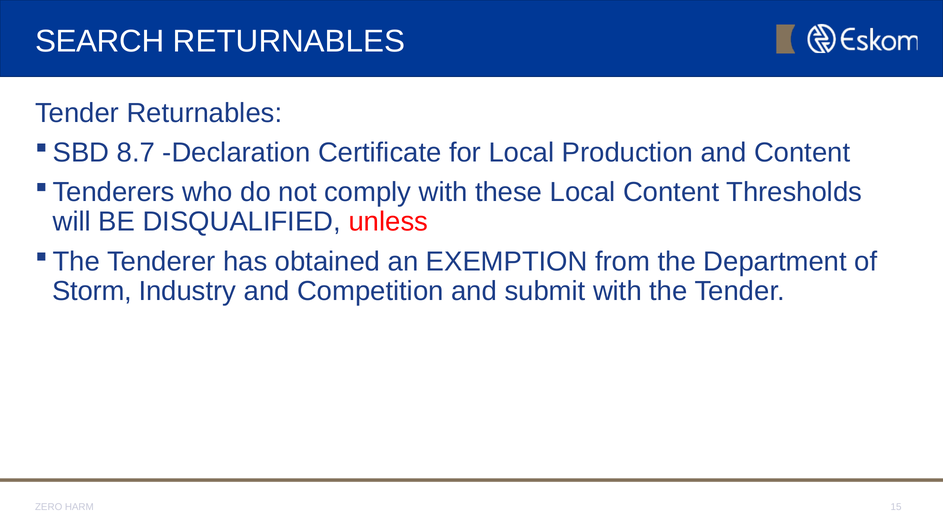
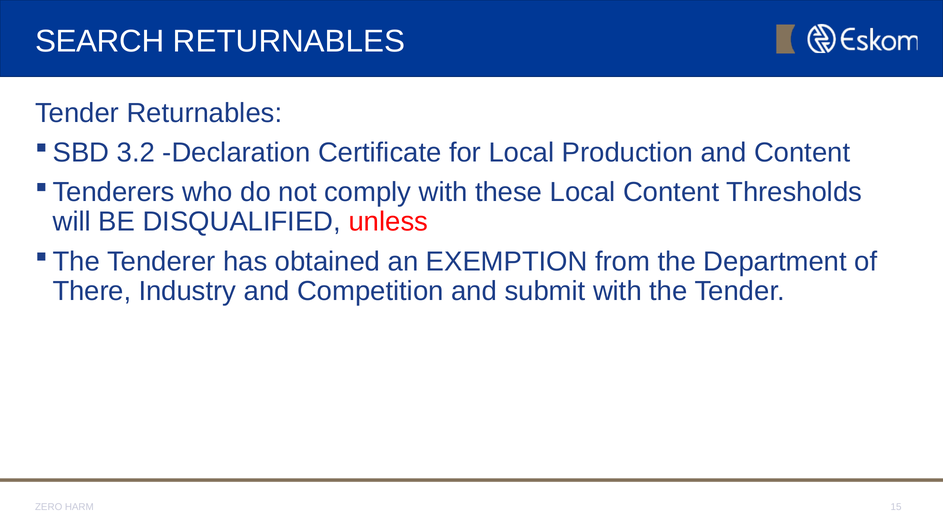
8.7: 8.7 -> 3.2
Storm: Storm -> There
